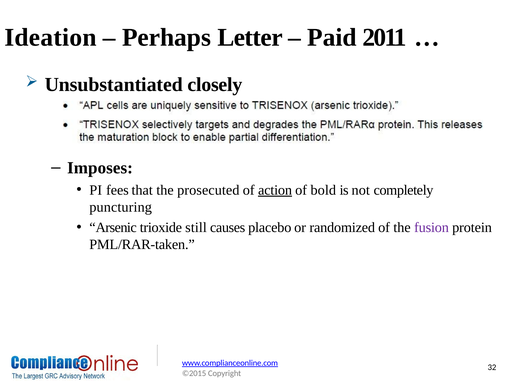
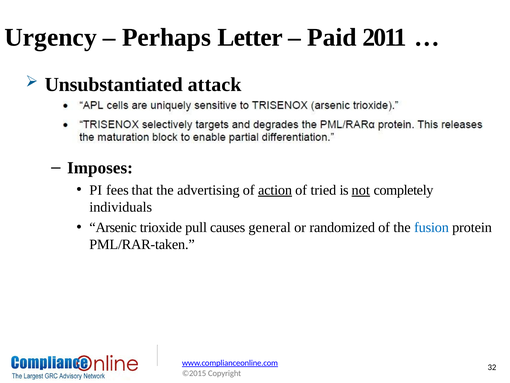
Ideation: Ideation -> Urgency
closely: closely -> attack
prosecuted: prosecuted -> advertising
bold: bold -> tried
not underline: none -> present
puncturing: puncturing -> individuals
still: still -> pull
placebo: placebo -> general
fusion colour: purple -> blue
